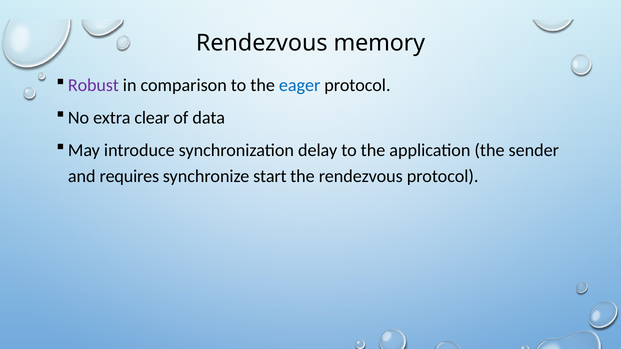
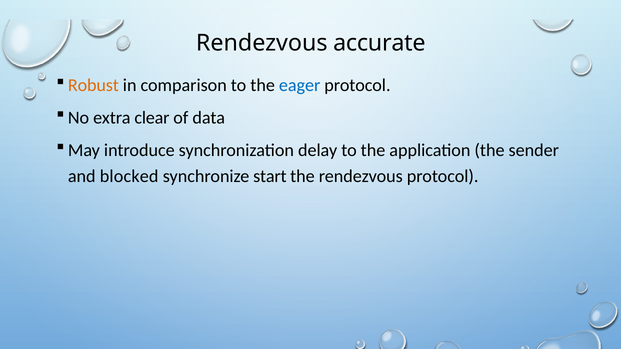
memory: memory -> accurate
Robust colour: purple -> orange
requires: requires -> blocked
